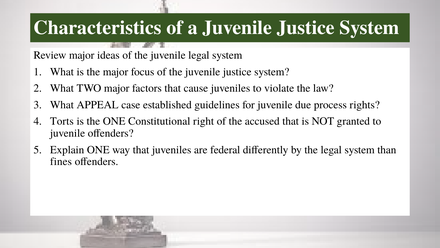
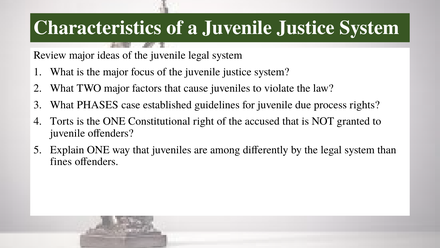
APPEAL: APPEAL -> PHASES
federal: federal -> among
